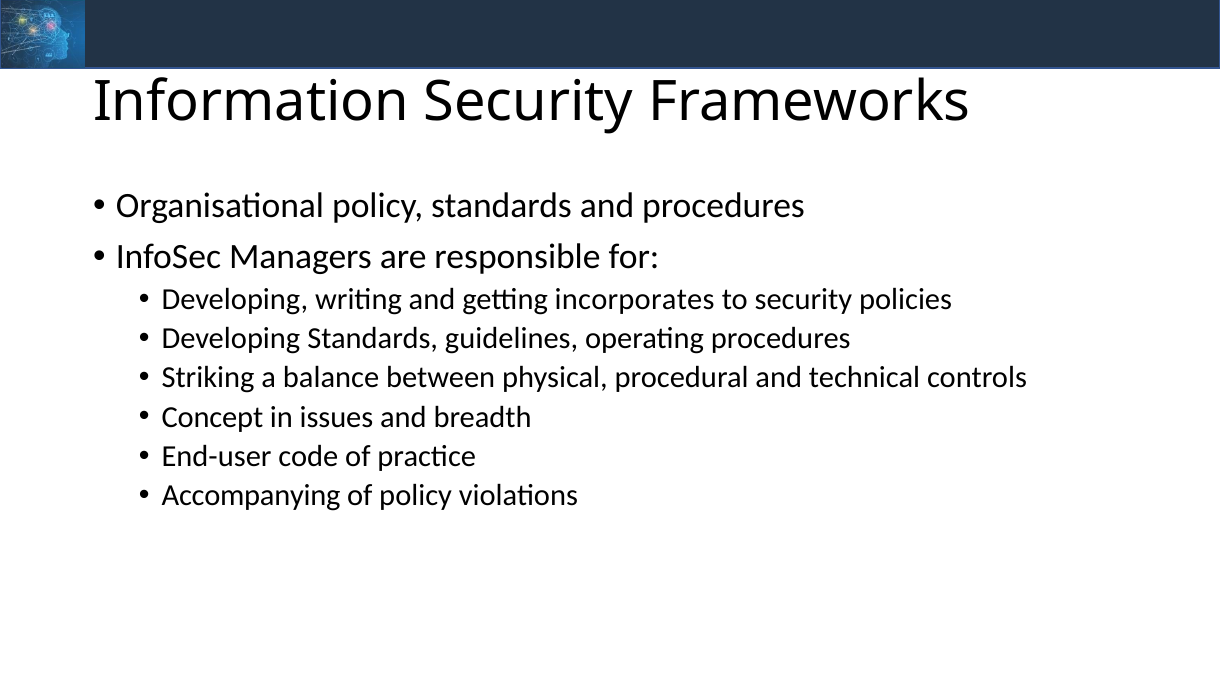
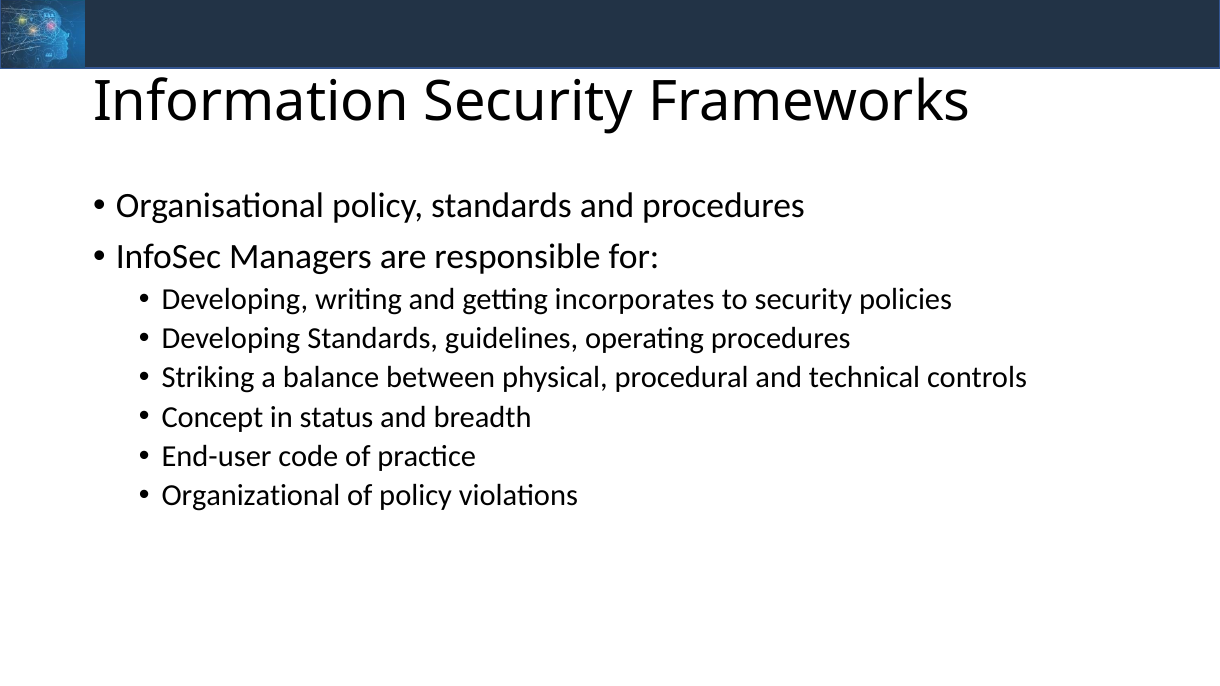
issues: issues -> status
Accompanying: Accompanying -> Organizational
